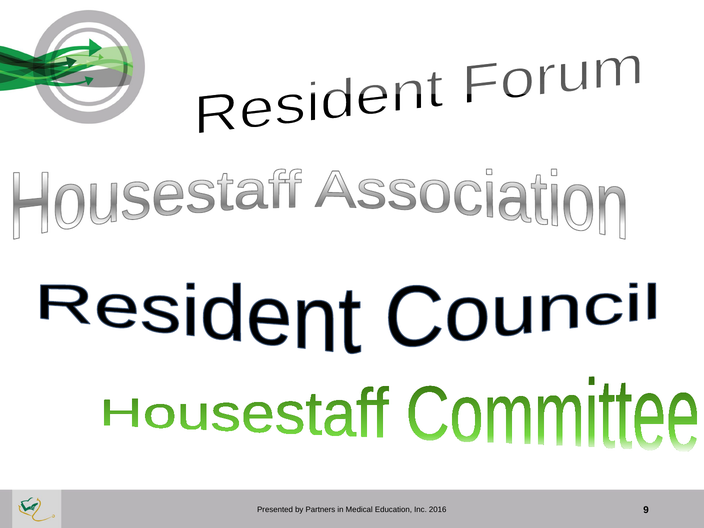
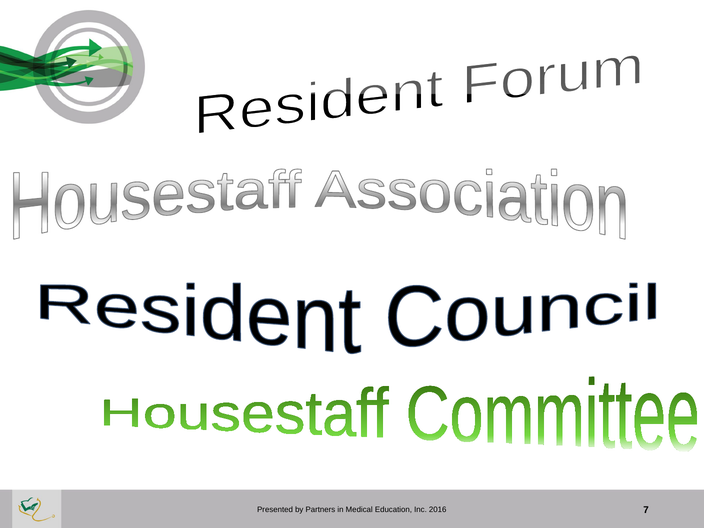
9: 9 -> 7
